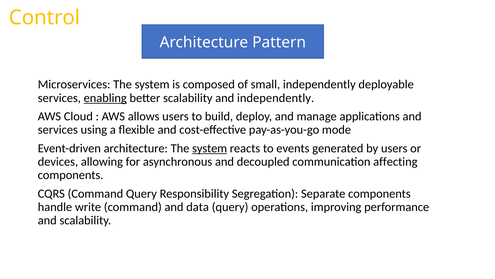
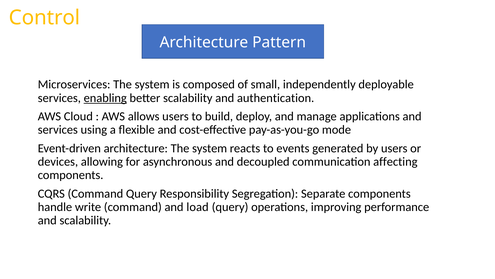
and independently: independently -> authentication
system at (210, 148) underline: present -> none
data: data -> load
